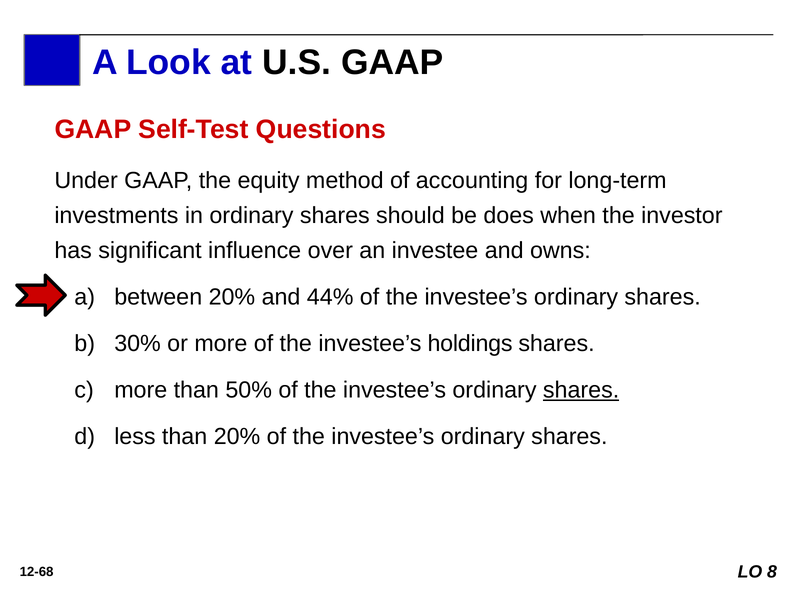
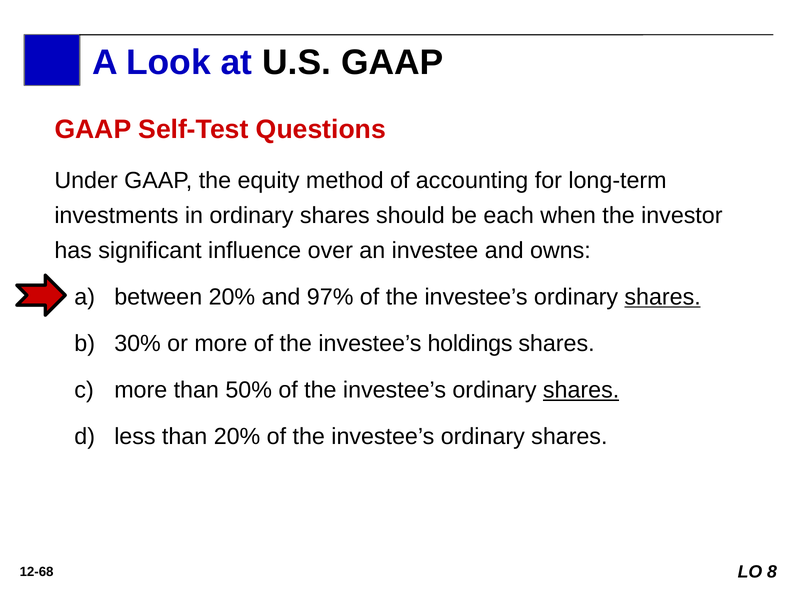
does: does -> each
44%: 44% -> 97%
shares at (663, 297) underline: none -> present
